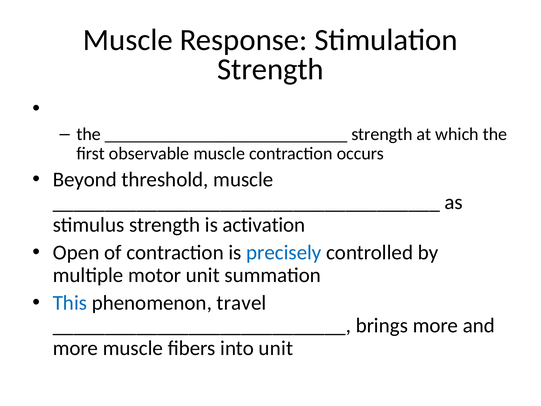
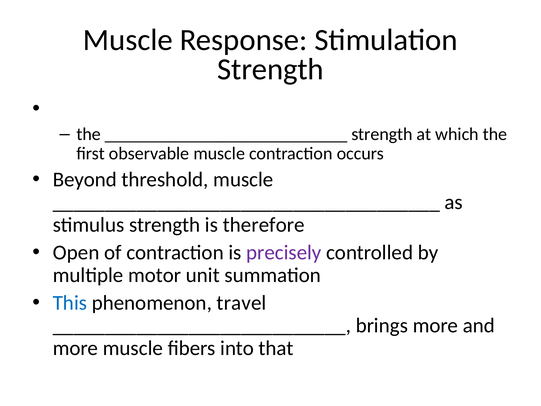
activation: activation -> therefore
precisely colour: blue -> purple
into unit: unit -> that
